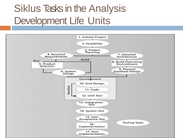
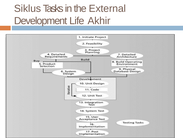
Analysis: Analysis -> External
Units: Units -> Akhir
